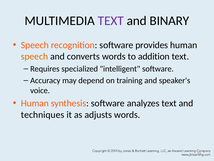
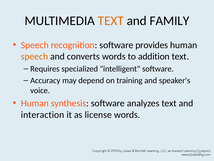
TEXT at (111, 21) colour: purple -> orange
BINARY: BINARY -> FAMILY
techniques: techniques -> interaction
adjusts: adjusts -> license
